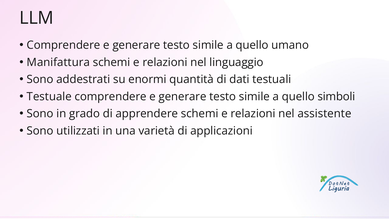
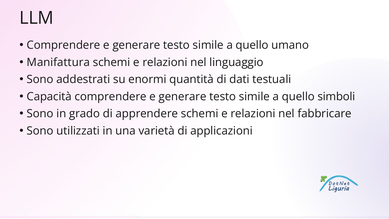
Testuale: Testuale -> Capacità
assistente: assistente -> fabbricare
